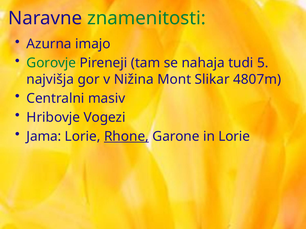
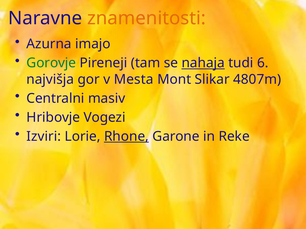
znamenitosti colour: green -> orange
nahaja underline: none -> present
5: 5 -> 6
Nižina: Nižina -> Mesta
Jama: Jama -> Izviri
in Lorie: Lorie -> Reke
